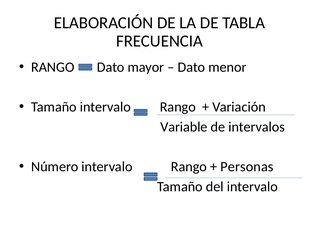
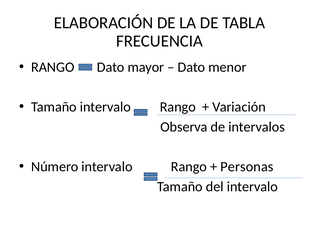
Variable: Variable -> Observa
